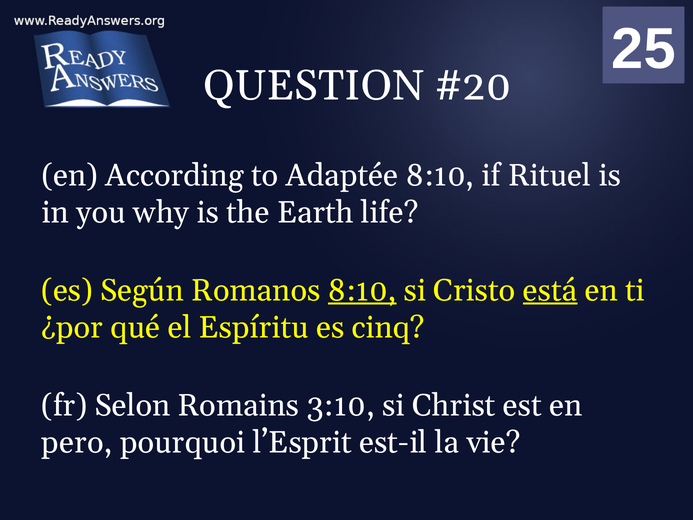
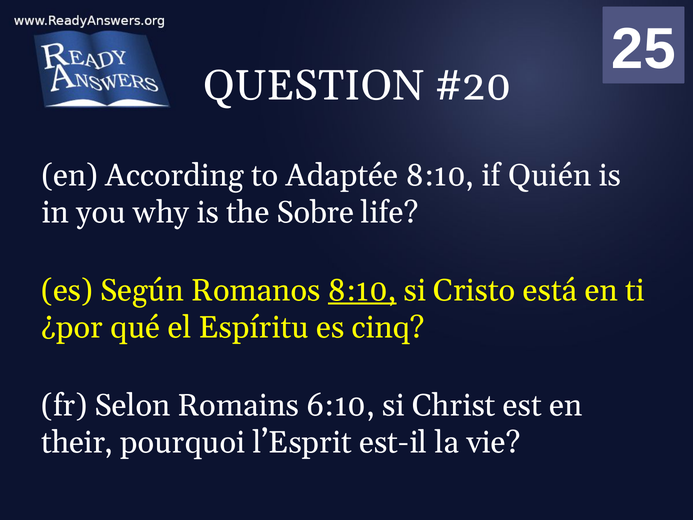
Rituel: Rituel -> Quién
Earth: Earth -> Sobre
está underline: present -> none
3:10: 3:10 -> 6:10
pero: pero -> their
